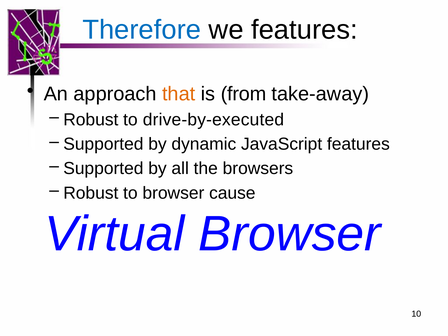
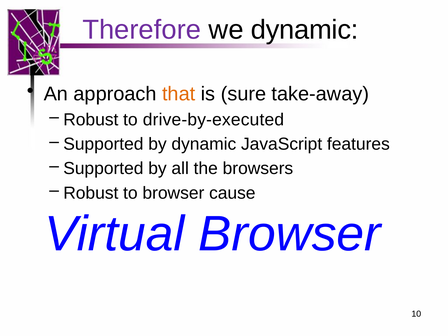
Therefore colour: blue -> purple
we features: features -> dynamic
from: from -> sure
